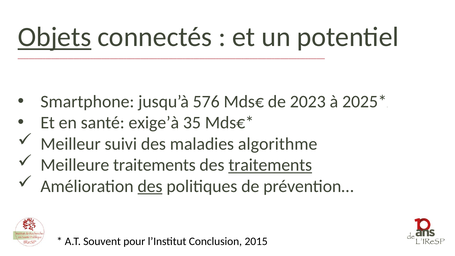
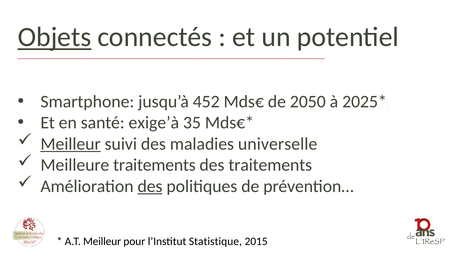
576: 576 -> 452
2023: 2023 -> 2050
Meilleur at (71, 144) underline: none -> present
algorithme: algorithme -> universelle
traitements at (270, 165) underline: present -> none
A.T Souvent: Souvent -> Meilleur
Conclusion: Conclusion -> Statistique
